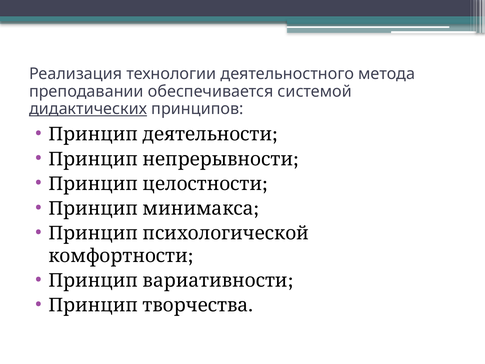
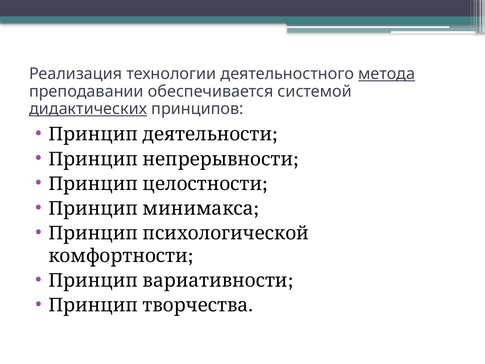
метода underline: none -> present
